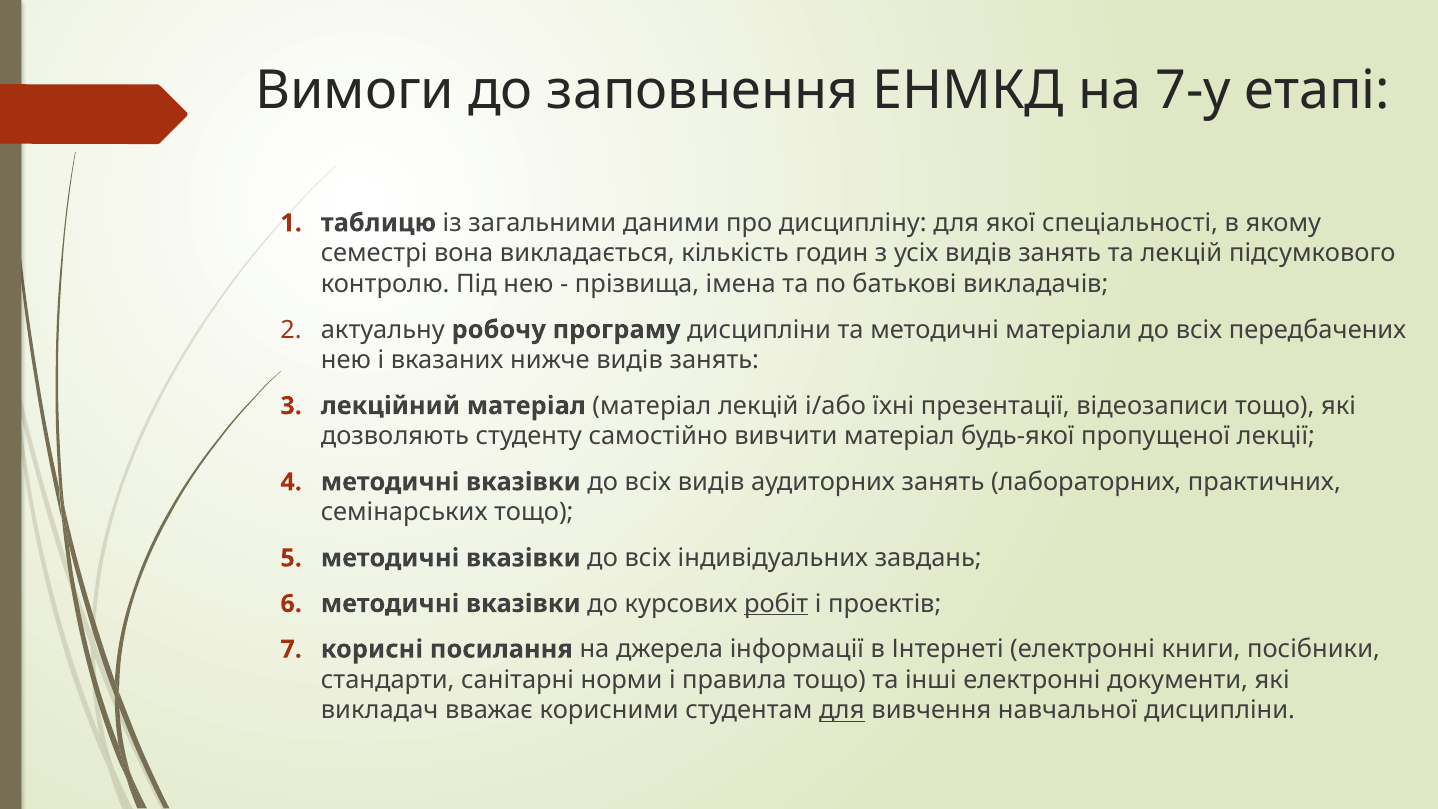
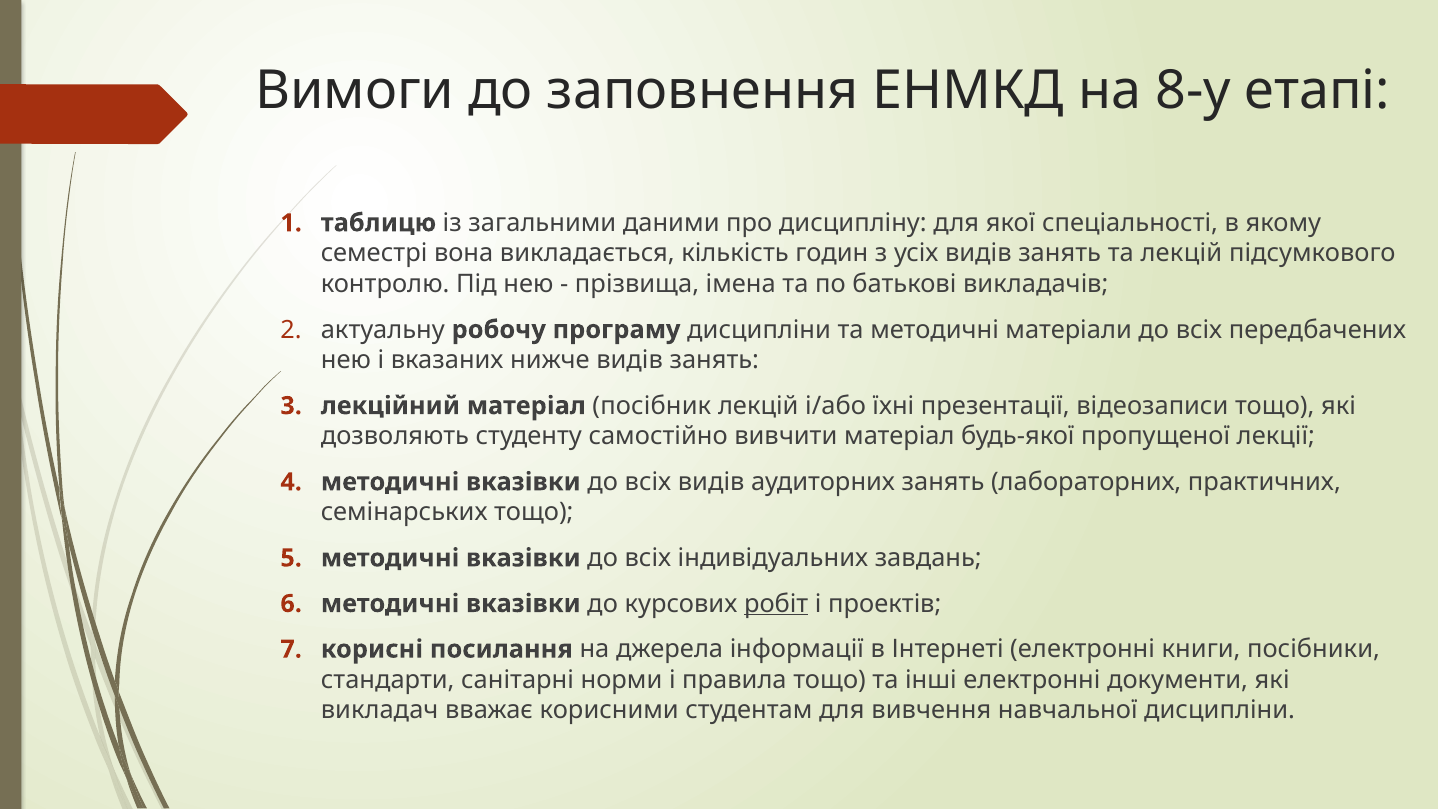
7-у: 7-у -> 8-у
матеріал матеріал: матеріал -> посібник
для at (842, 710) underline: present -> none
